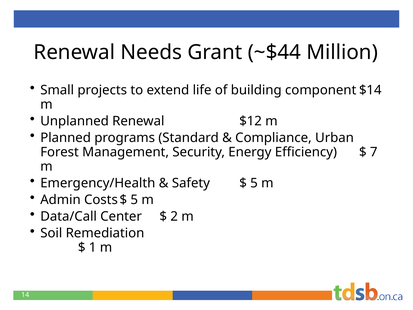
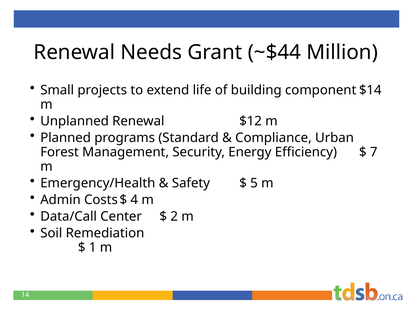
5 at (134, 200): 5 -> 4
